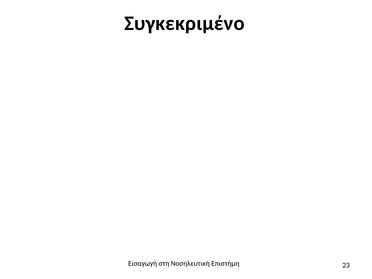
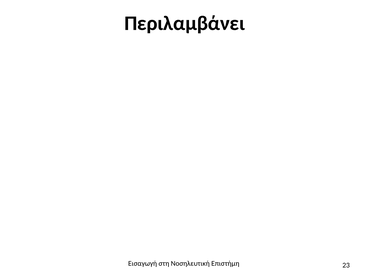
Συγκεκριμένο: Συγκεκριμένο -> Περιλαμβάνει
